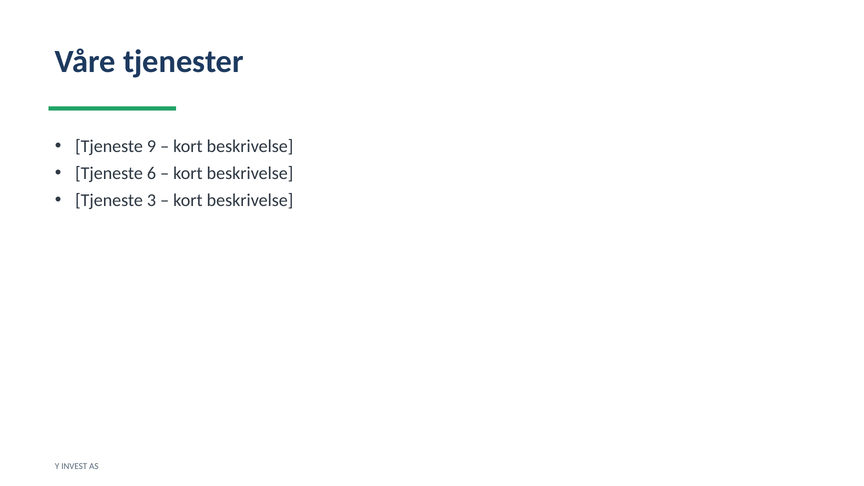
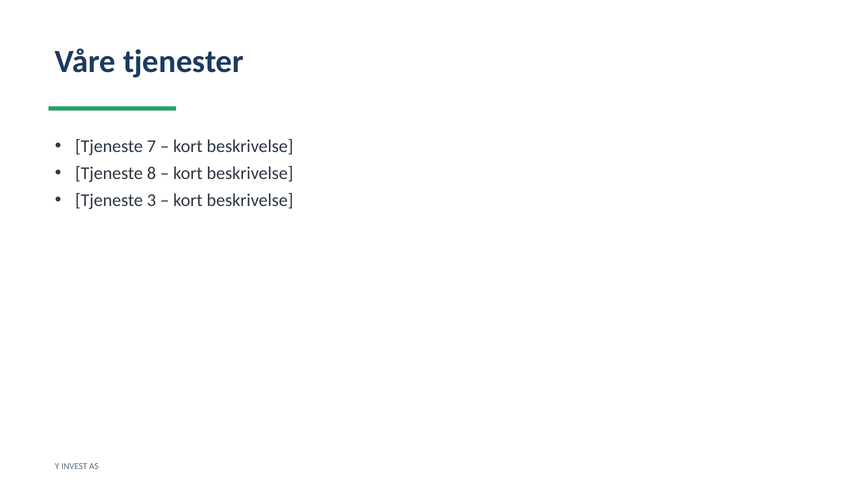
9: 9 -> 7
6: 6 -> 8
